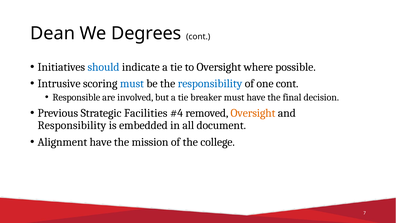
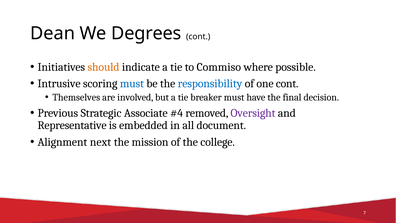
should colour: blue -> orange
to Oversight: Oversight -> Commiso
Responsible: Responsible -> Themselves
Facilities: Facilities -> Associate
Oversight at (253, 113) colour: orange -> purple
Responsibility at (72, 125): Responsibility -> Representative
Alignment have: have -> next
